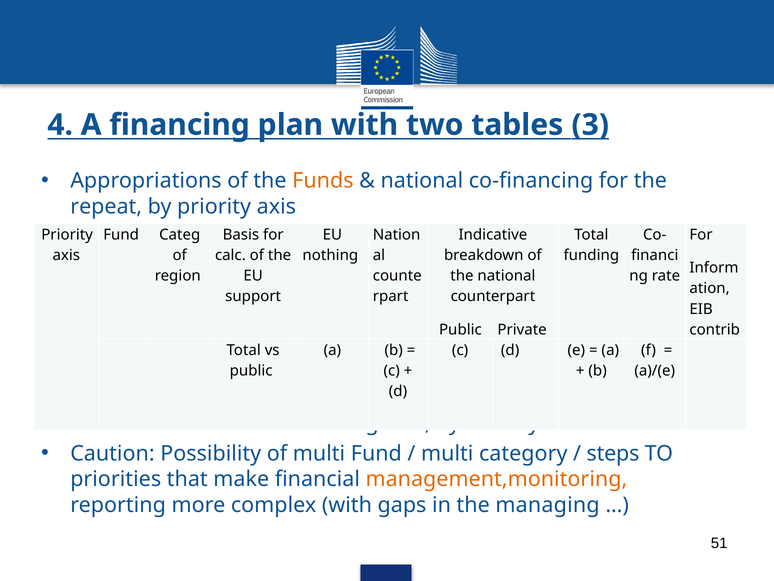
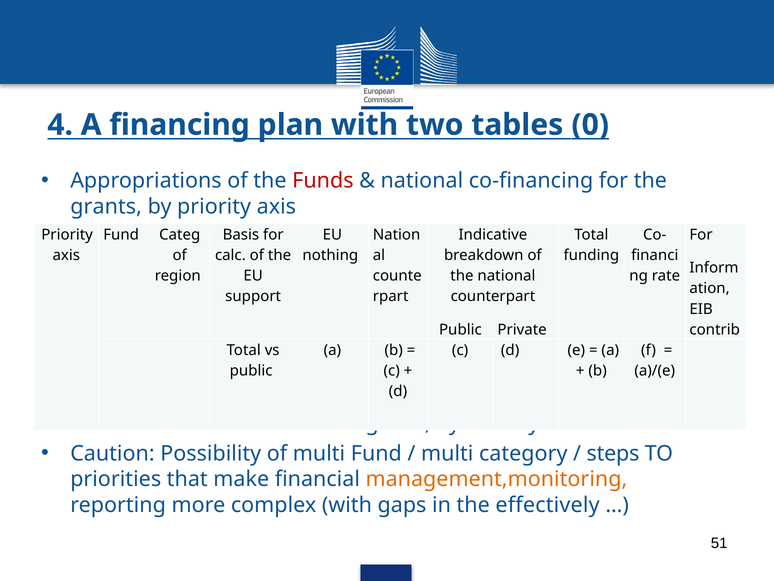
3: 3 -> 0
Funds colour: orange -> red
repeat: repeat -> grants
managing: managing -> effectively
